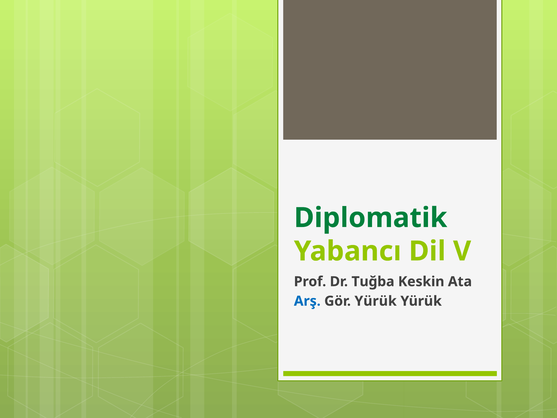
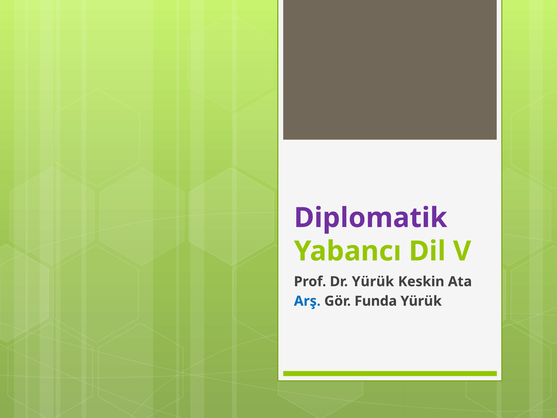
Diplomatik colour: green -> purple
Dr Tuğba: Tuğba -> Yürük
Gör Yürük: Yürük -> Funda
